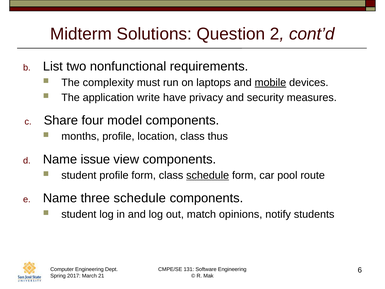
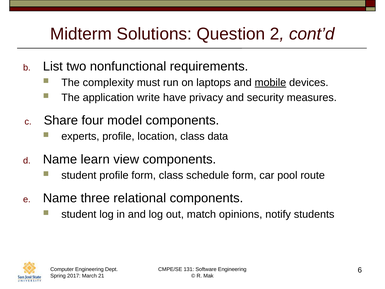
months: months -> experts
thus: thus -> data
issue: issue -> learn
schedule at (208, 175) underline: present -> none
three schedule: schedule -> relational
